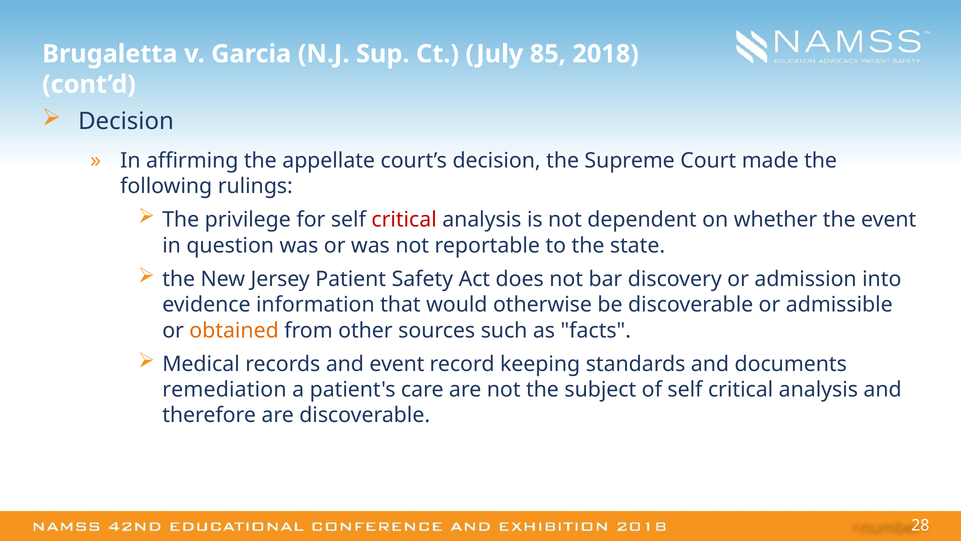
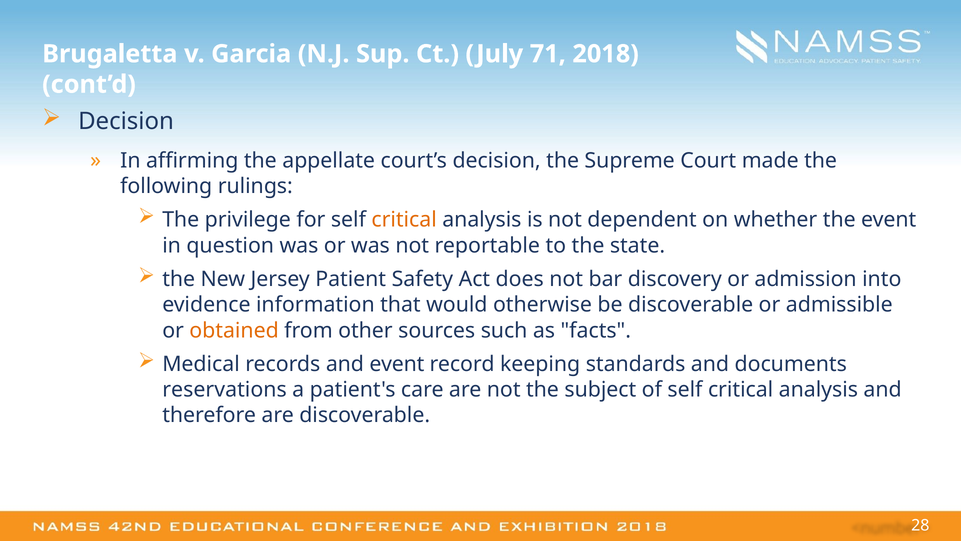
85: 85 -> 71
critical at (404, 220) colour: red -> orange
remediation: remediation -> reservations
